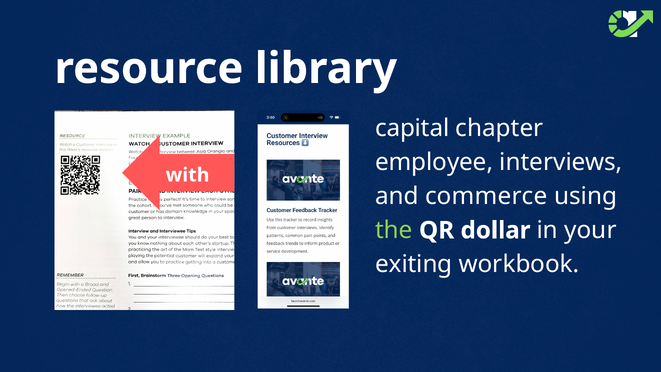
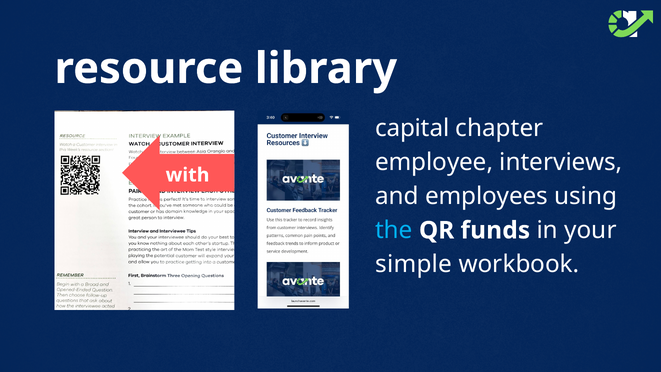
commerce: commerce -> employees
the colour: light green -> light blue
dollar: dollar -> funds
exiting: exiting -> simple
